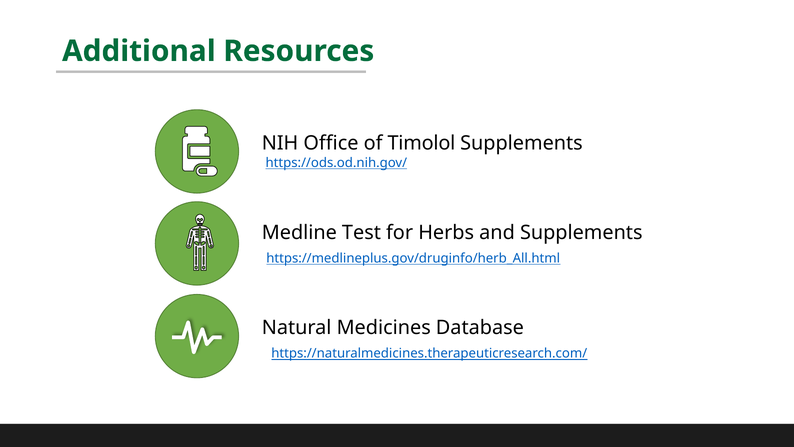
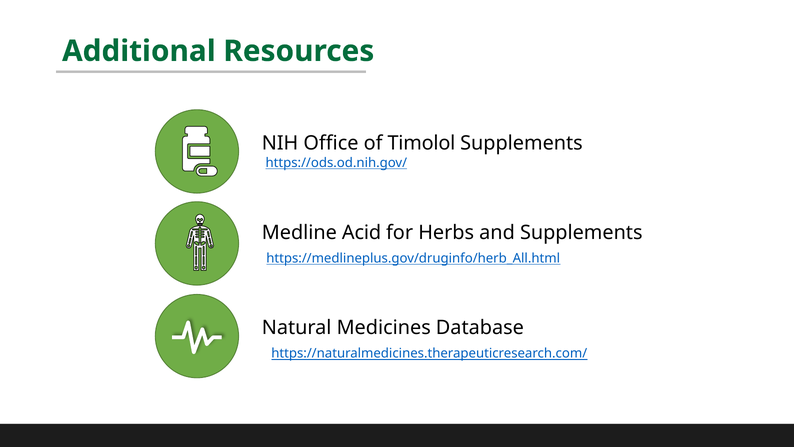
Test: Test -> Acid
